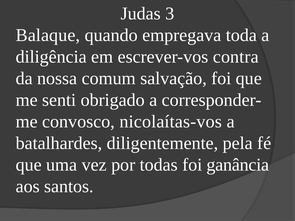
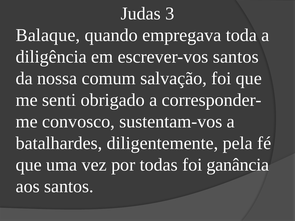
escrever-vos contra: contra -> santos
nicolaítas-vos: nicolaítas-vos -> sustentam-vos
